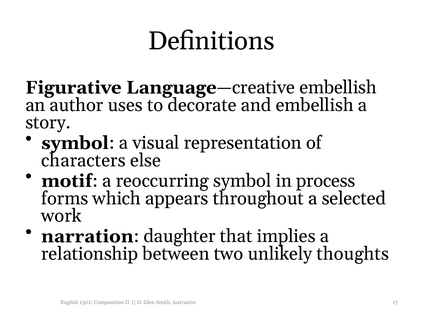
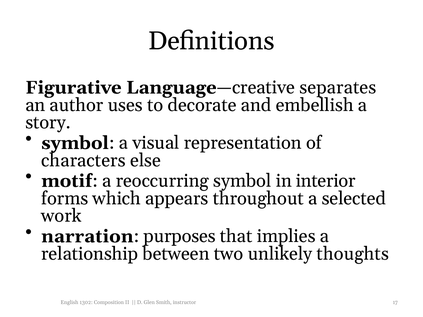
embellish at (338, 88): embellish -> separates
process: process -> interior
daughter: daughter -> purposes
